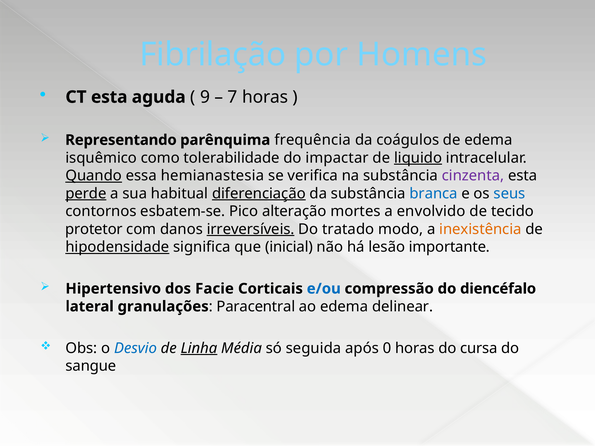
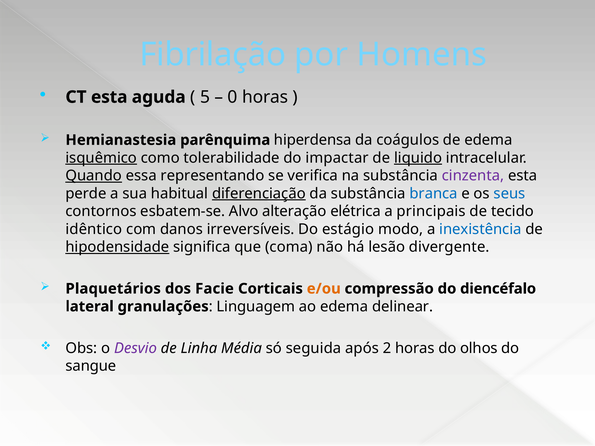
9: 9 -> 5
7: 7 -> 0
Representando: Representando -> Hemianastesia
frequência: frequência -> hiperdensa
isquêmico underline: none -> present
hemianastesia: hemianastesia -> representando
perde underline: present -> none
Pico: Pico -> Alvo
mortes: mortes -> elétrica
envolvido: envolvido -> principais
protetor: protetor -> idêntico
irreversíveis underline: present -> none
tratado: tratado -> estágio
inexistência colour: orange -> blue
inicial: inicial -> coma
importante: importante -> divergente
Hipertensivo: Hipertensivo -> Plaquetários
e/ou colour: blue -> orange
Paracentral: Paracentral -> Linguagem
Desvio colour: blue -> purple
Linha underline: present -> none
0: 0 -> 2
cursa: cursa -> olhos
